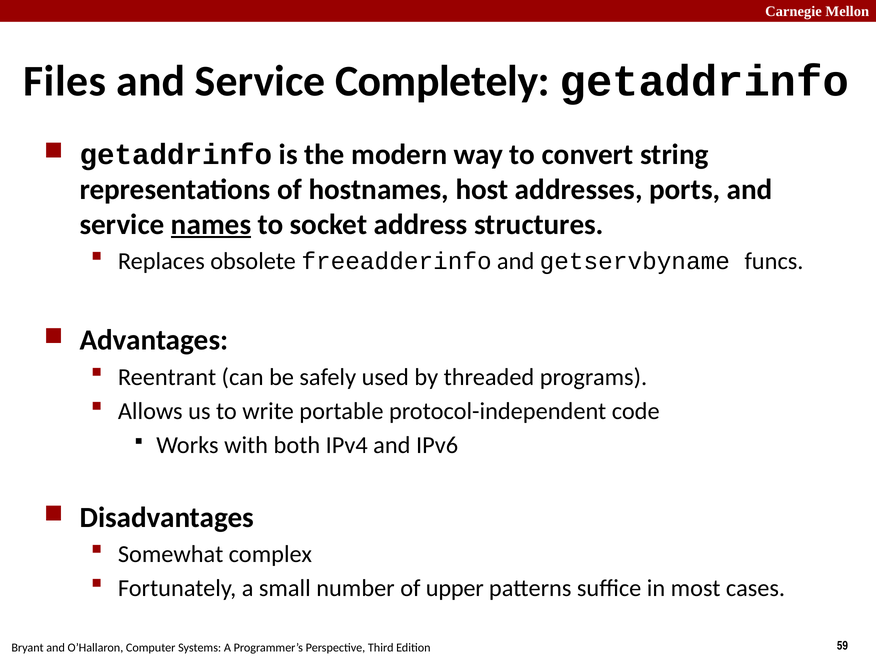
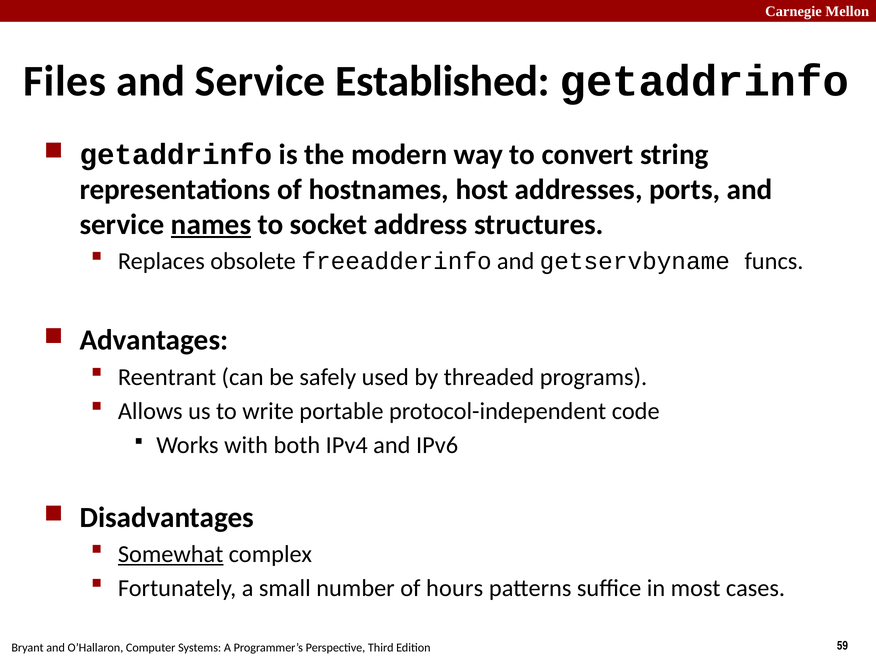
Completely: Completely -> Established
Somewhat underline: none -> present
upper: upper -> hours
